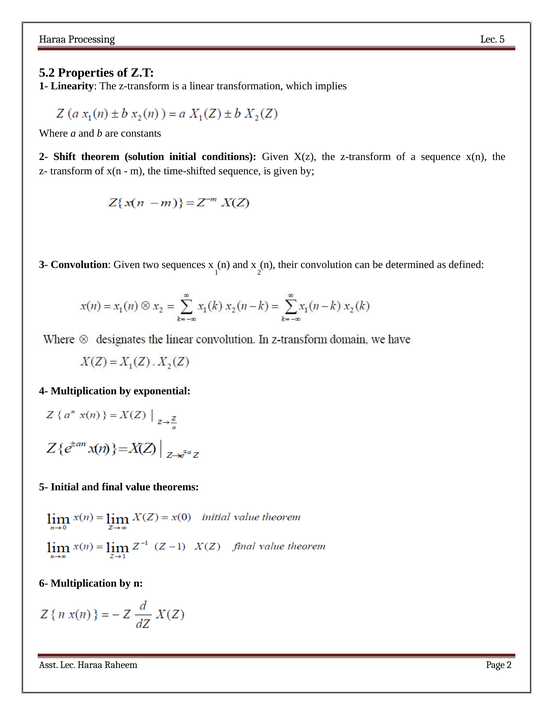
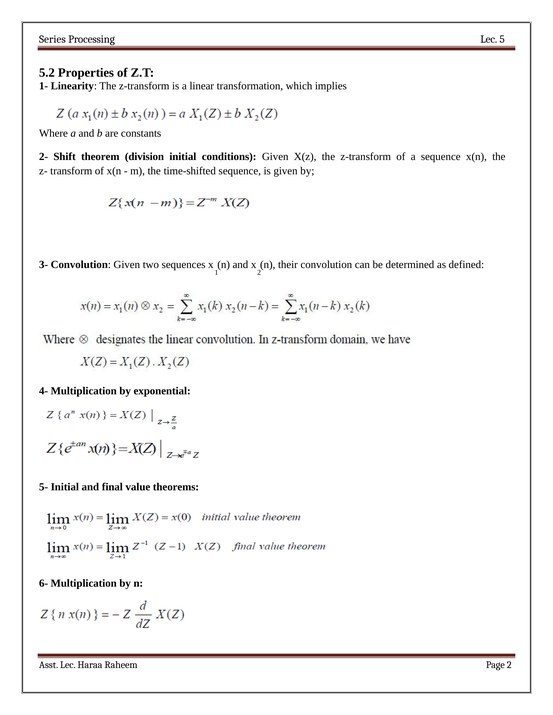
Haraa at (52, 39): Haraa -> Series
solution: solution -> division
